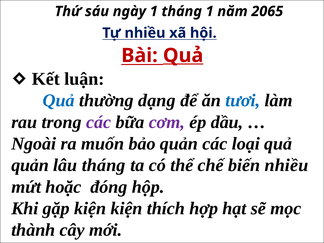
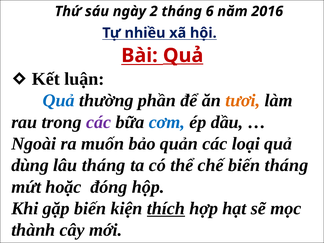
ngày 1: 1 -> 2
tháng 1: 1 -> 6
2065: 2065 -> 2016
dạng: dạng -> phần
tươi colour: blue -> orange
cơm colour: purple -> blue
quản at (30, 165): quản -> dùng
biến nhiều: nhiều -> tháng
gặp kiện: kiện -> biến
thích underline: none -> present
